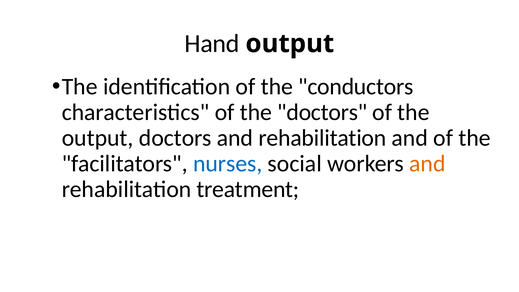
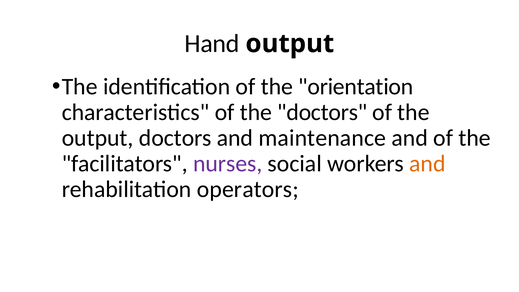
conductors: conductors -> orientation
doctors and rehabilitation: rehabilitation -> maintenance
nurses colour: blue -> purple
treatment: treatment -> operators
